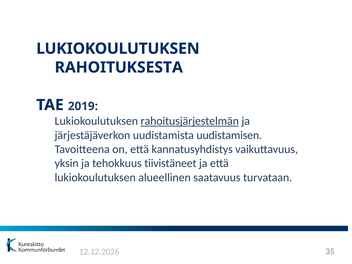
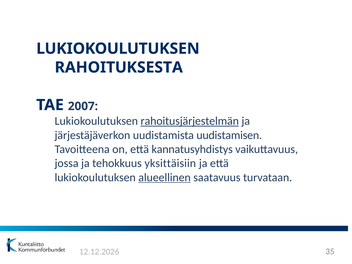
2019: 2019 -> 2007
yksin: yksin -> jossa
tiivistäneet: tiivistäneet -> yksittäisiin
alueellinen underline: none -> present
